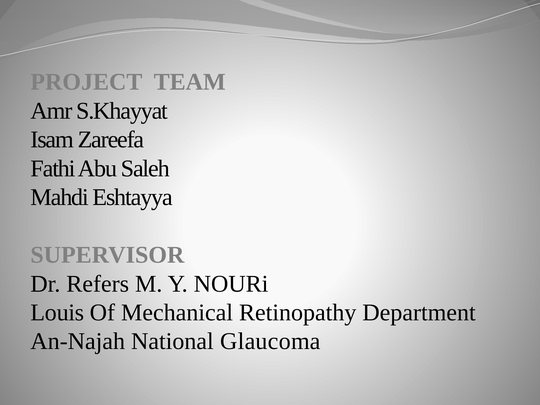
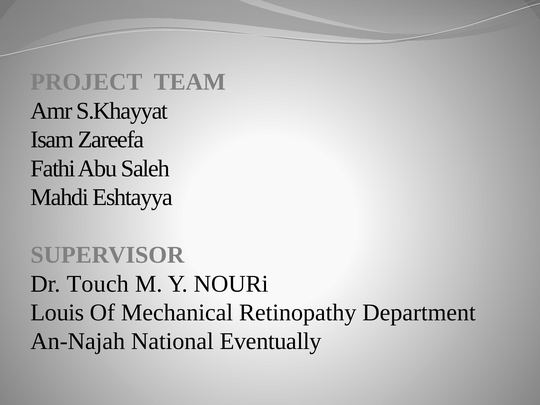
Refers: Refers -> Touch
Glaucoma: Glaucoma -> Eventually
